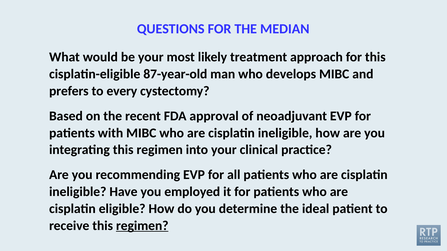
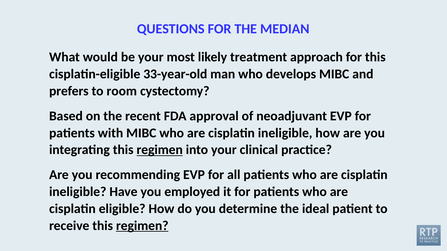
87-year-old: 87-year-old -> 33-year-old
every: every -> room
regimen at (160, 150) underline: none -> present
